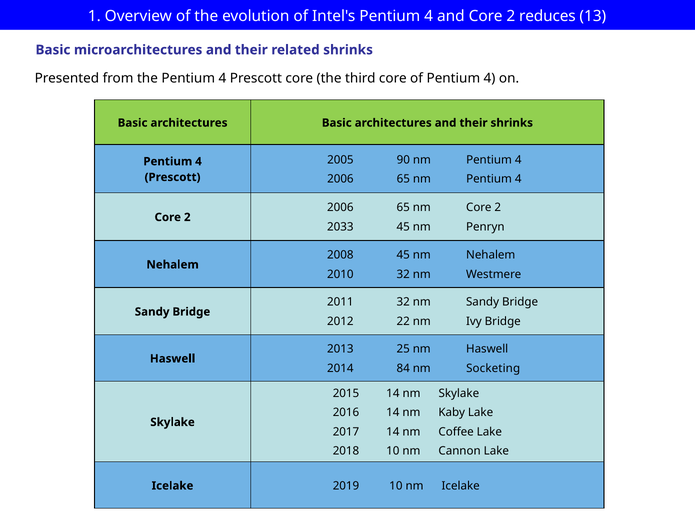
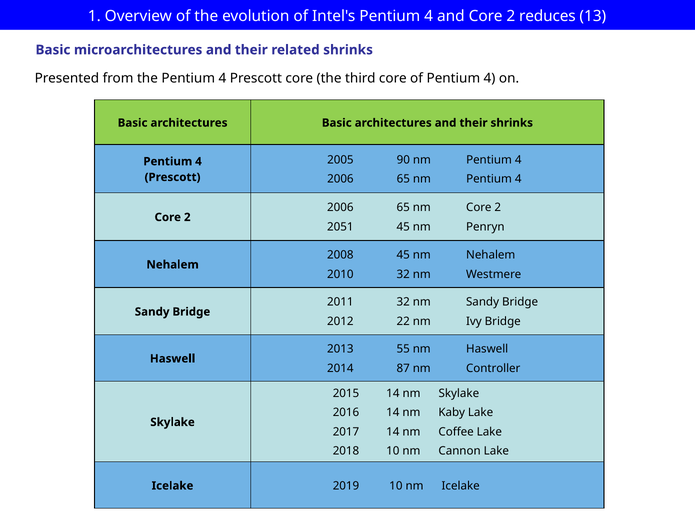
2033: 2033 -> 2051
25: 25 -> 55
84: 84 -> 87
Socketing: Socketing -> Controller
